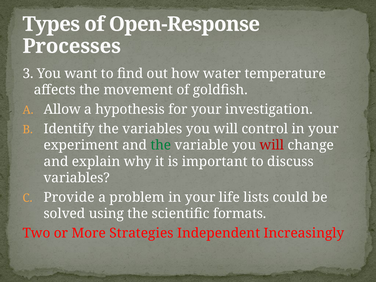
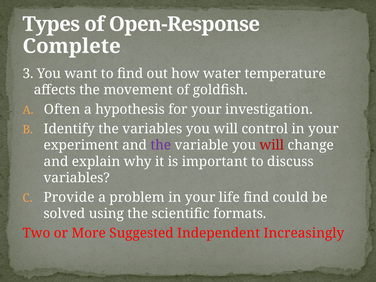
Processes: Processes -> Complete
Allow: Allow -> Often
the at (161, 145) colour: green -> purple
life lists: lists -> find
Strategies: Strategies -> Suggested
